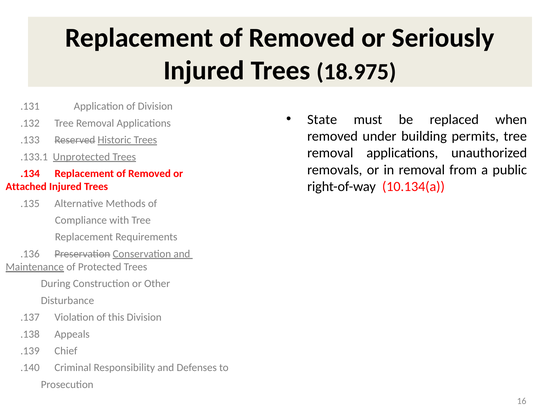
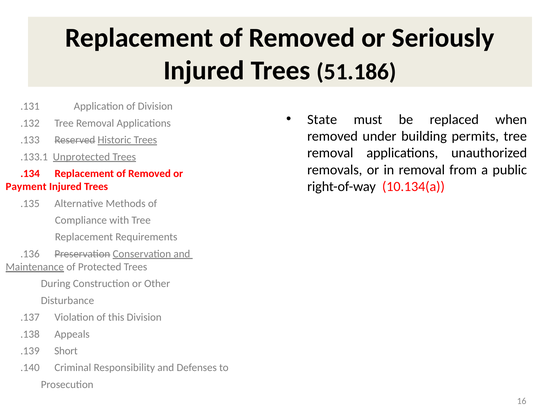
18.975: 18.975 -> 51.186
Attached: Attached -> Payment
Chief: Chief -> Short
